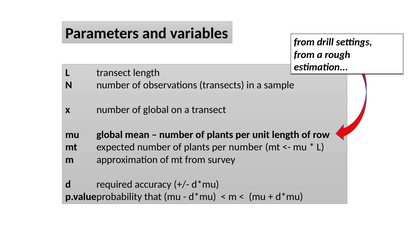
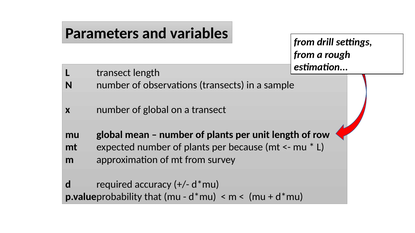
per number: number -> because
